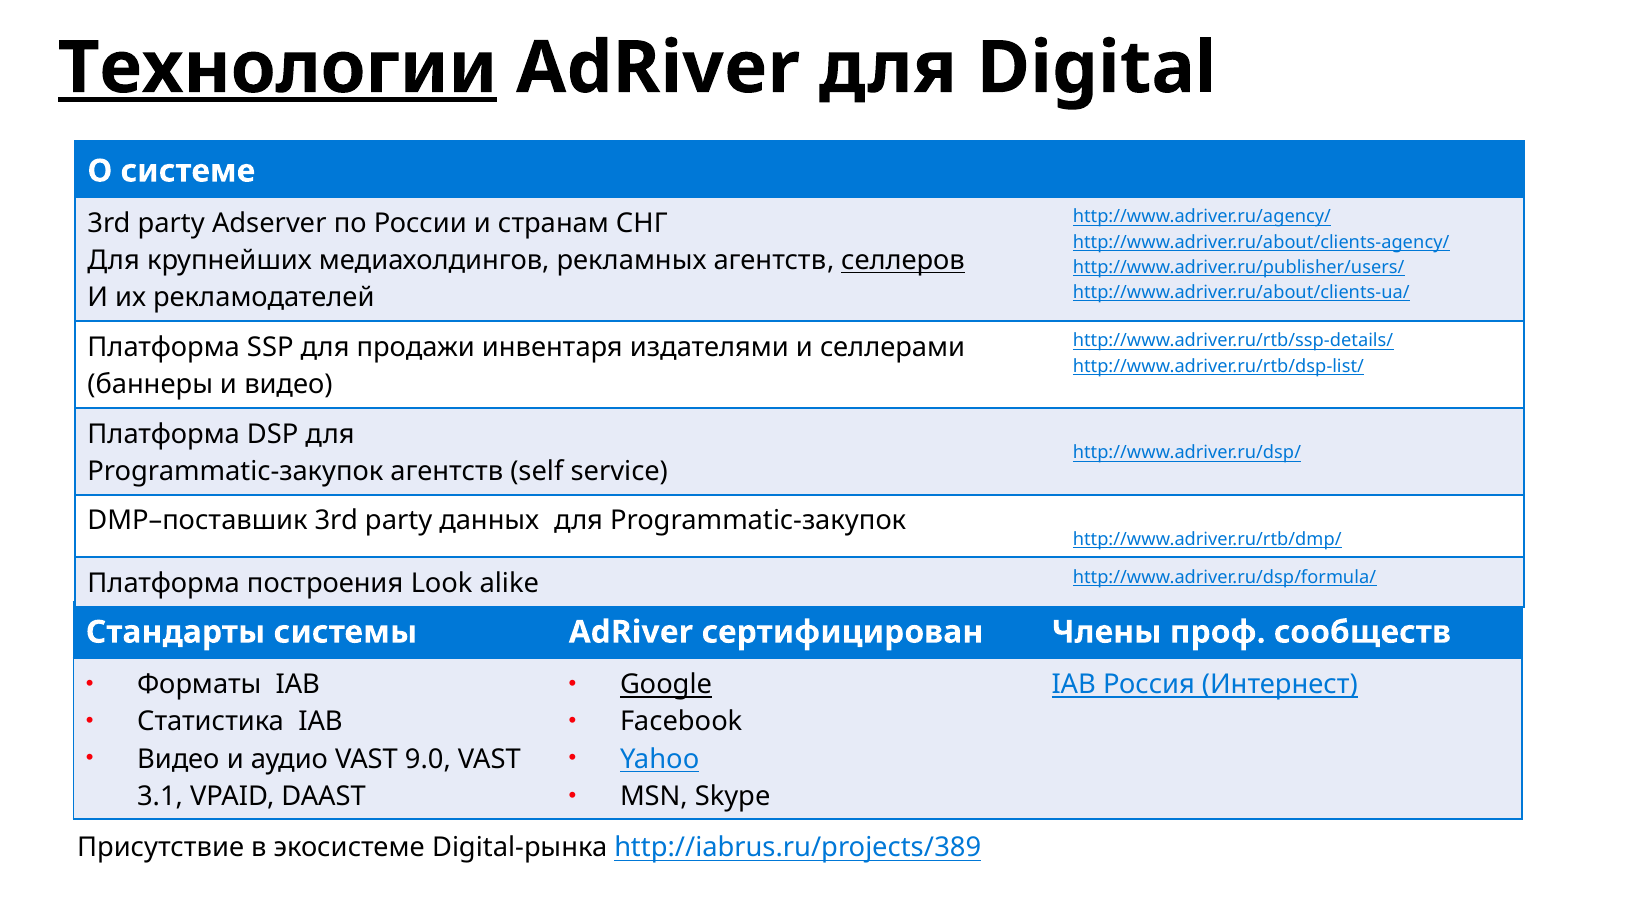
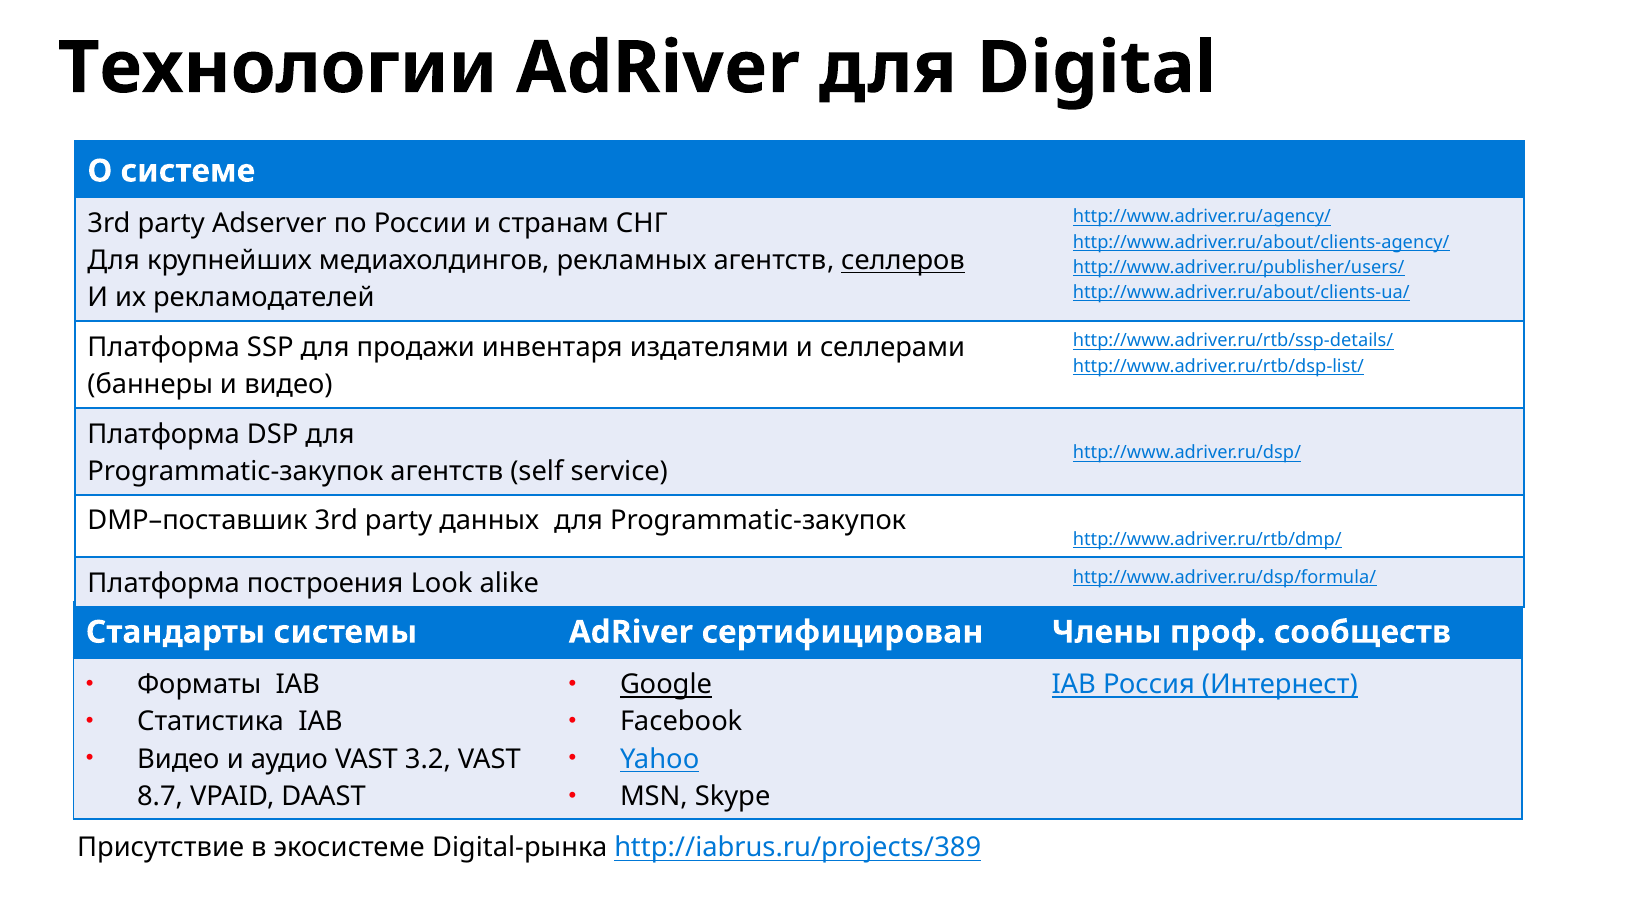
Технологии underline: present -> none
9.0: 9.0 -> 3.2
3.1: 3.1 -> 8.7
